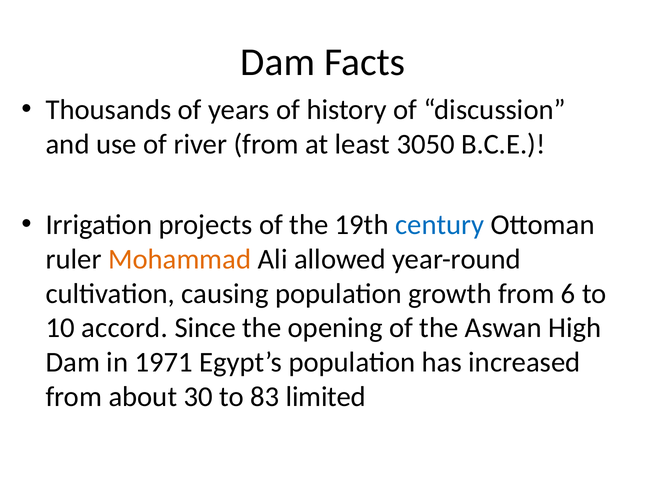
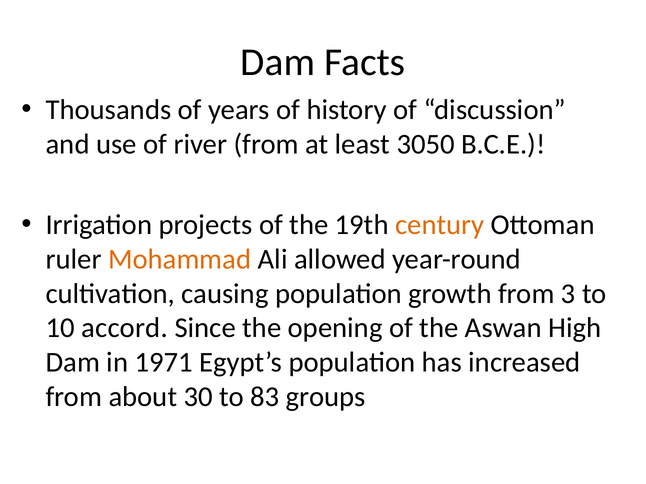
century colour: blue -> orange
6: 6 -> 3
limited: limited -> groups
